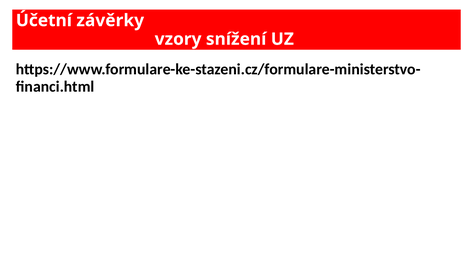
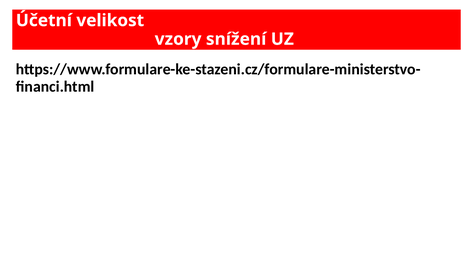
závěrky: závěrky -> velikost
